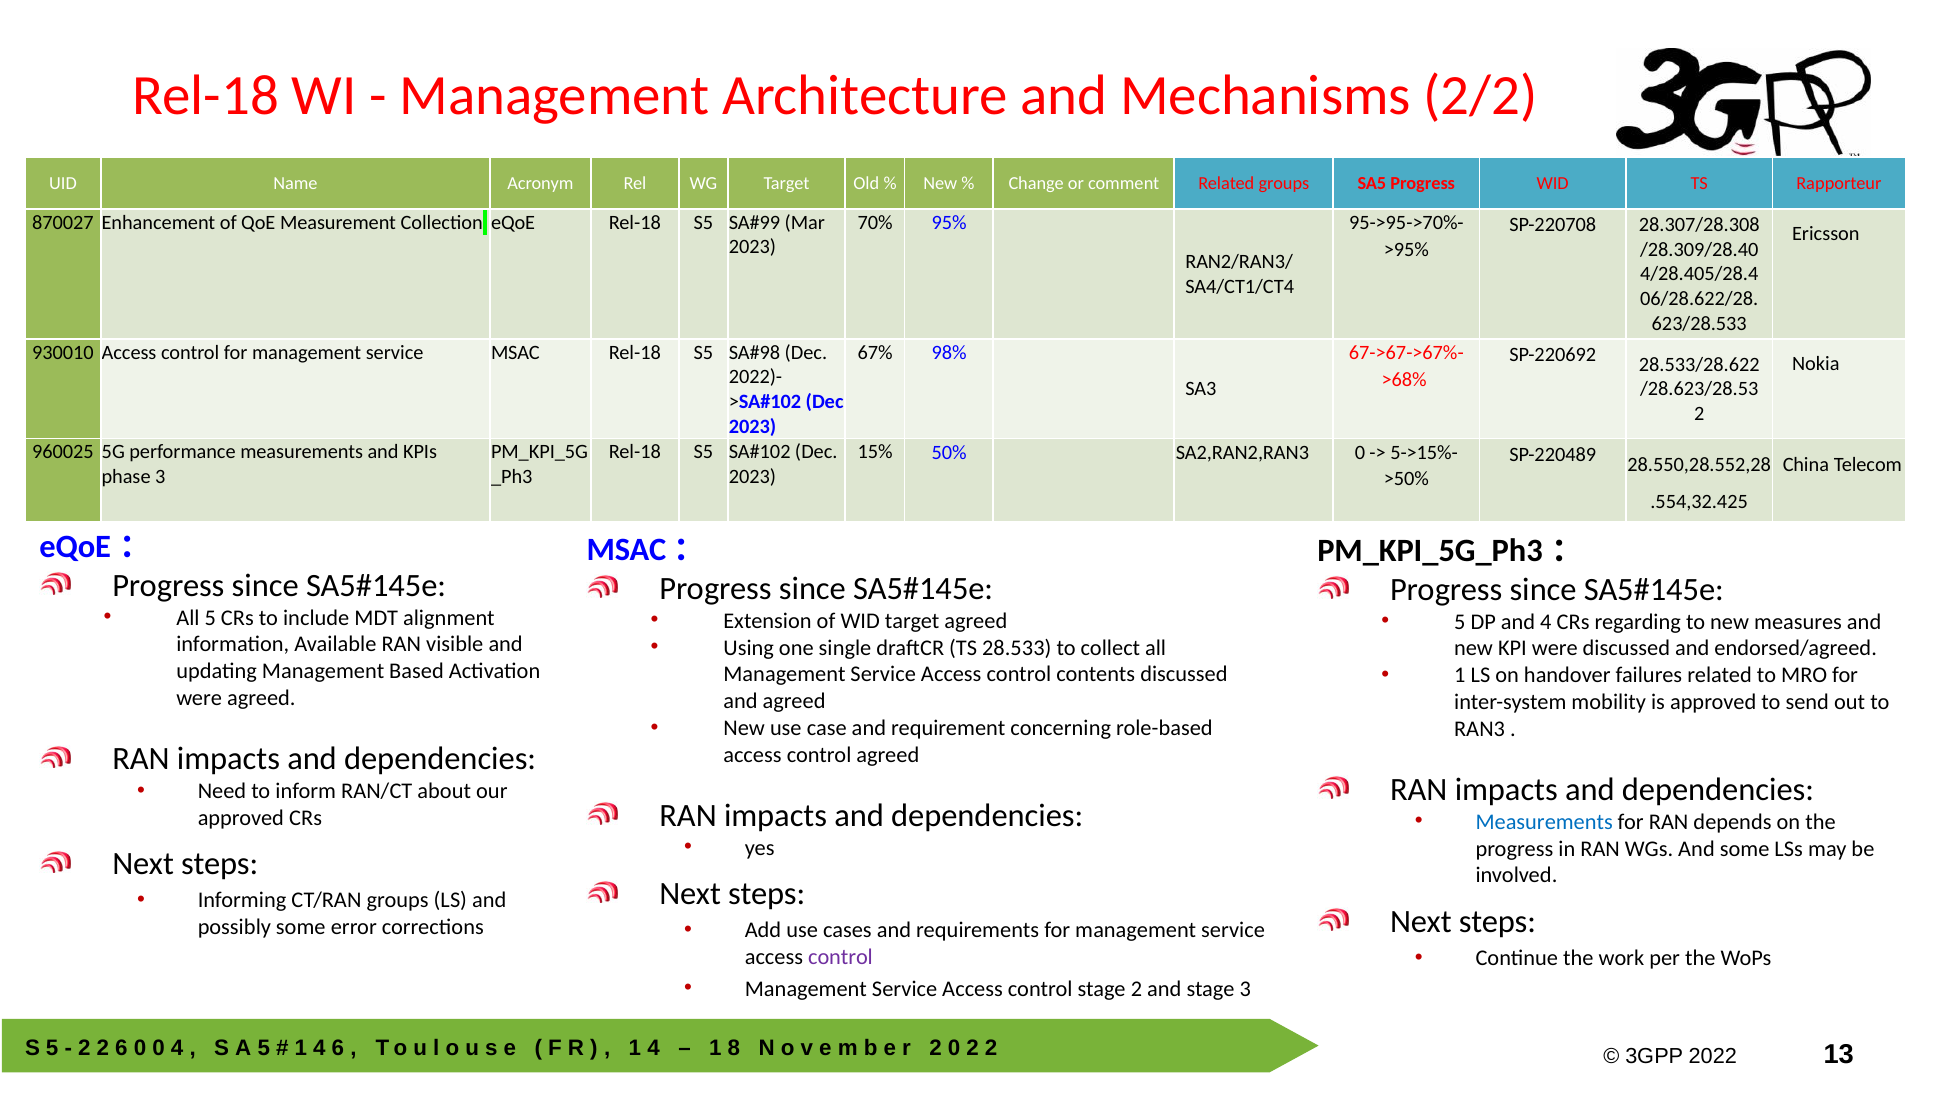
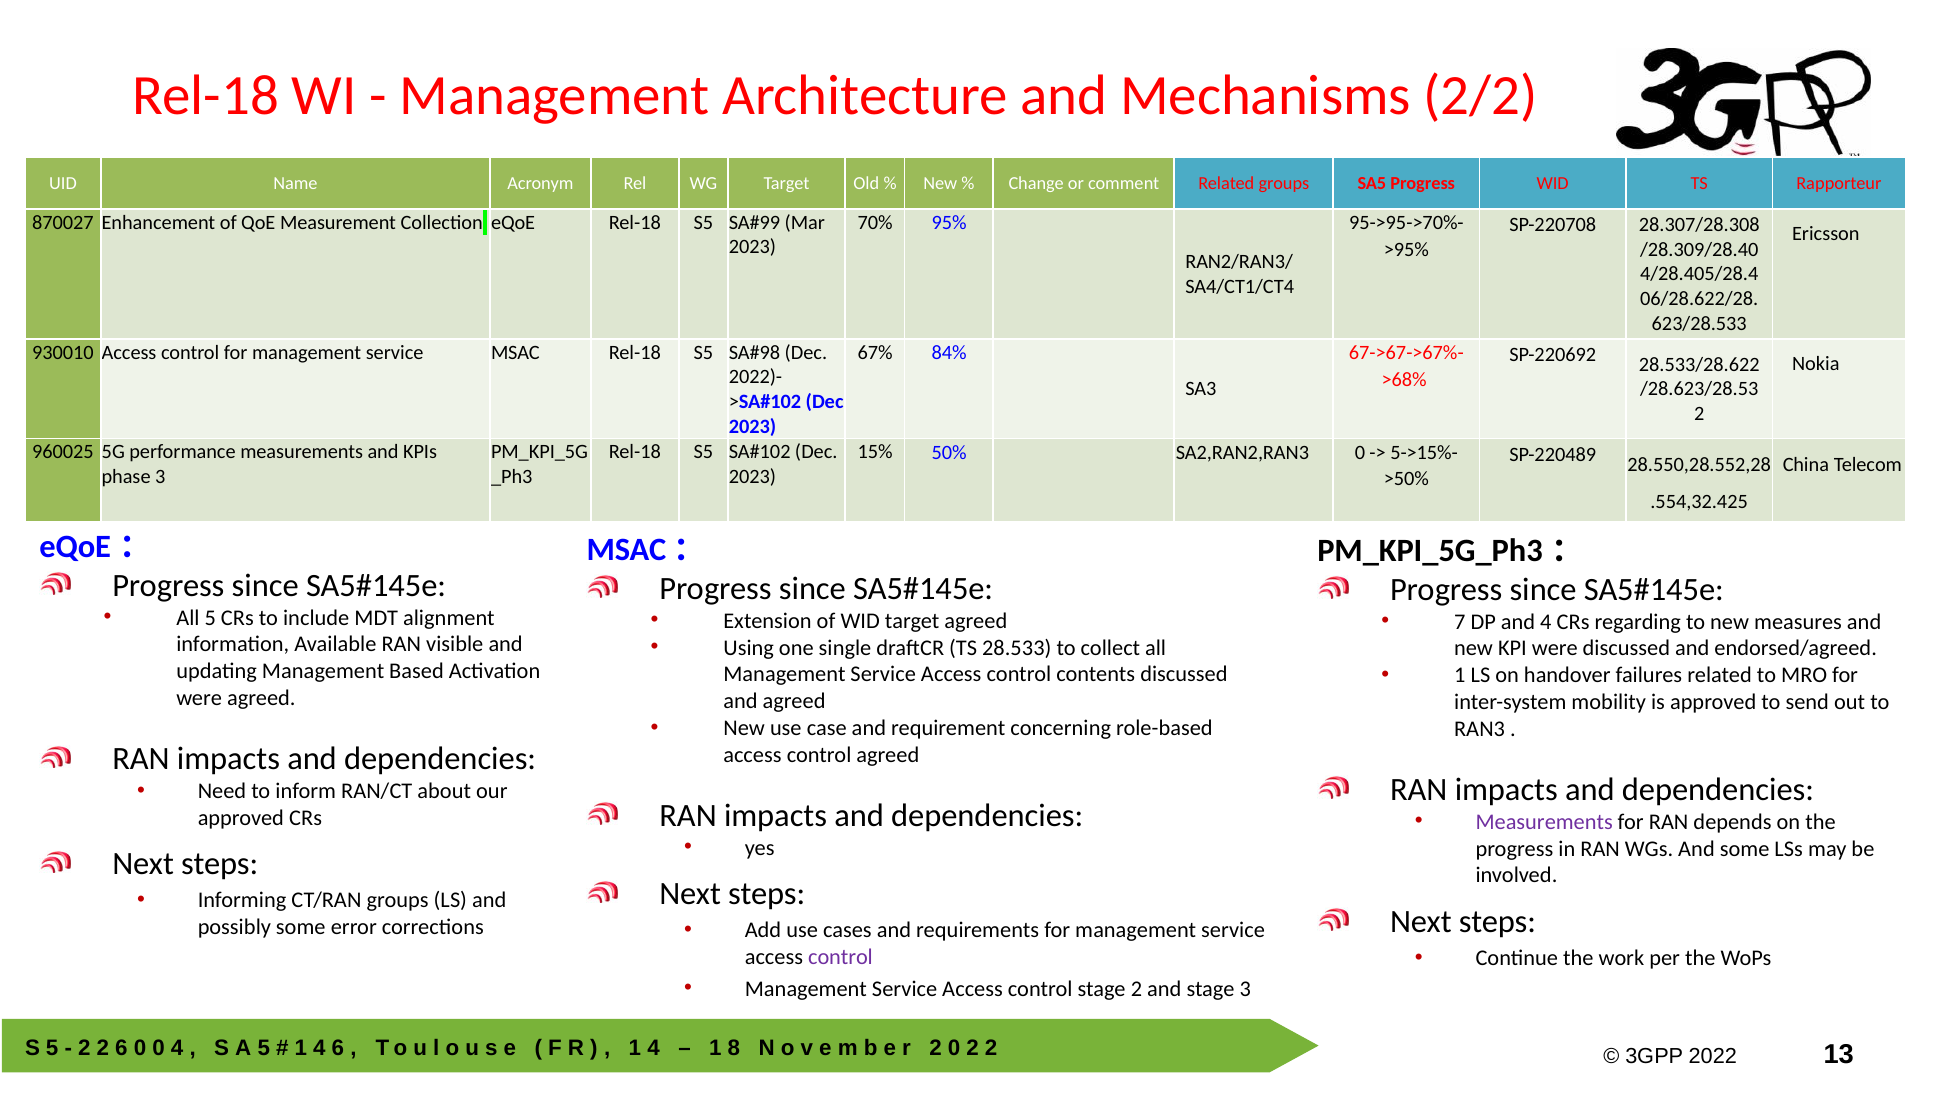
98%: 98% -> 84%
5 at (1460, 622): 5 -> 7
Measurements at (1544, 822) colour: blue -> purple
